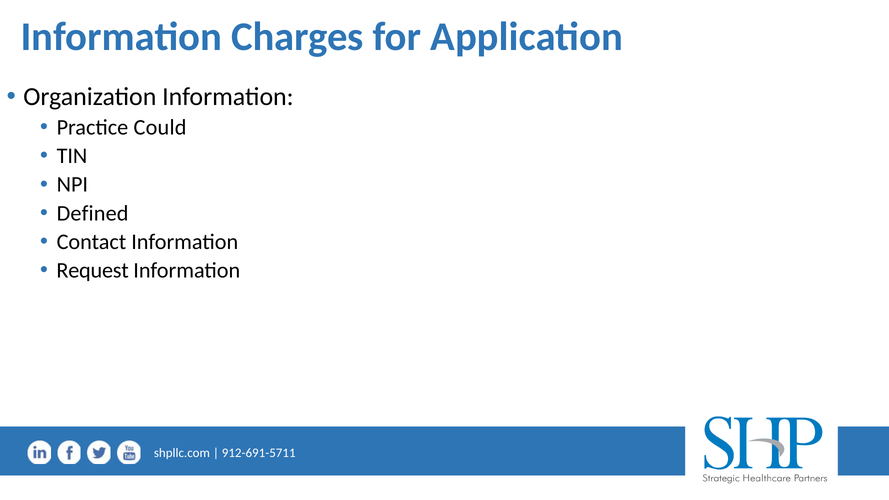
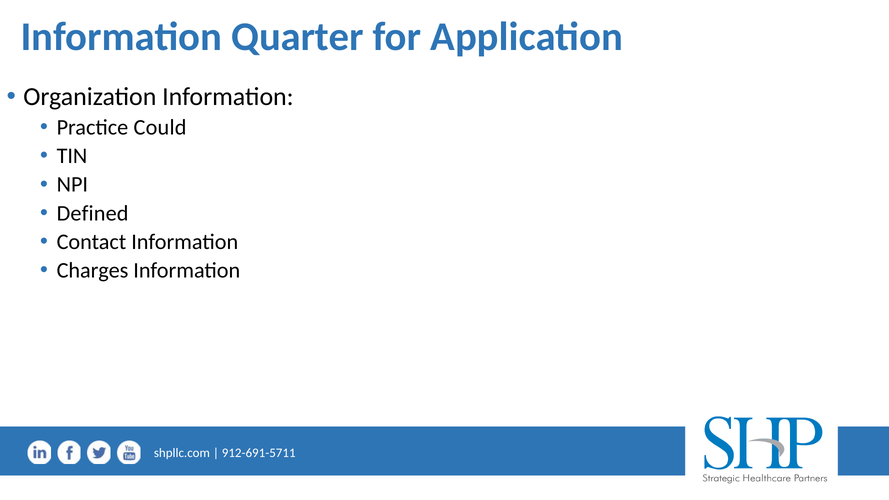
Charges: Charges -> Quarter
Request: Request -> Charges
